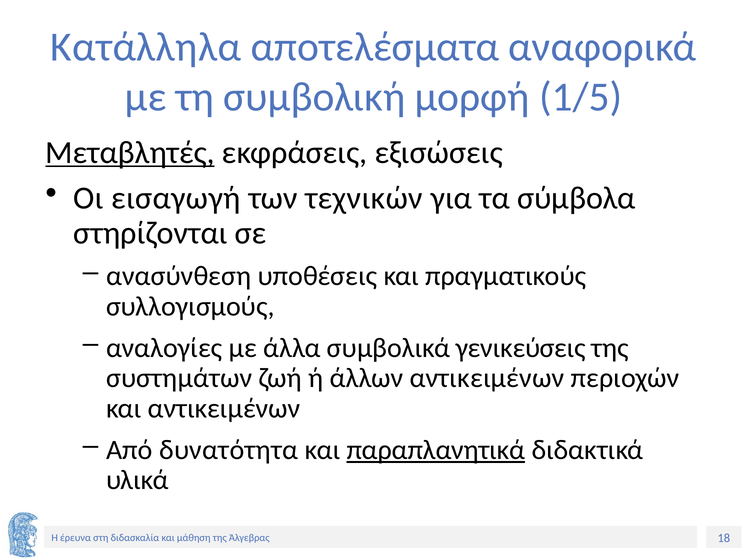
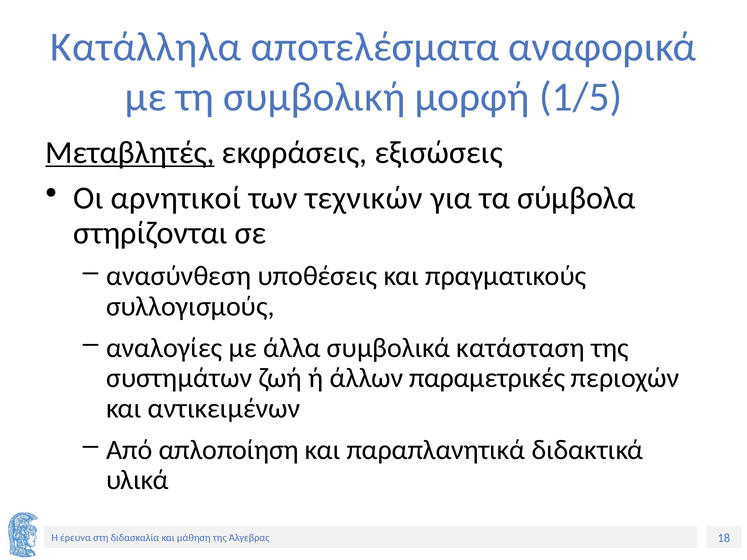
εισαγωγή: εισαγωγή -> αρνητικοί
γενικεύσεις: γενικεύσεις -> κατάσταση
άλλων αντικειμένων: αντικειμένων -> παραμετρικές
δυνατότητα: δυνατότητα -> απλοποίηση
παραπλανητικά underline: present -> none
